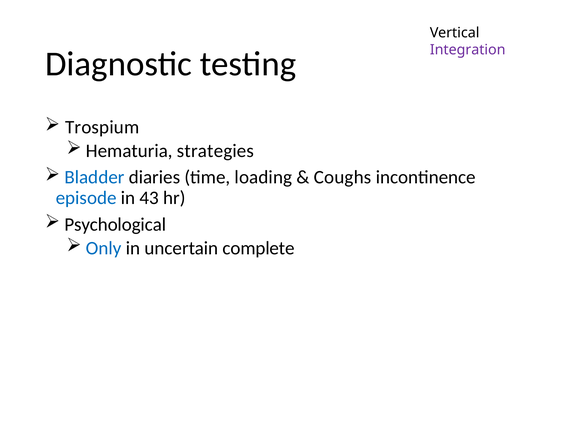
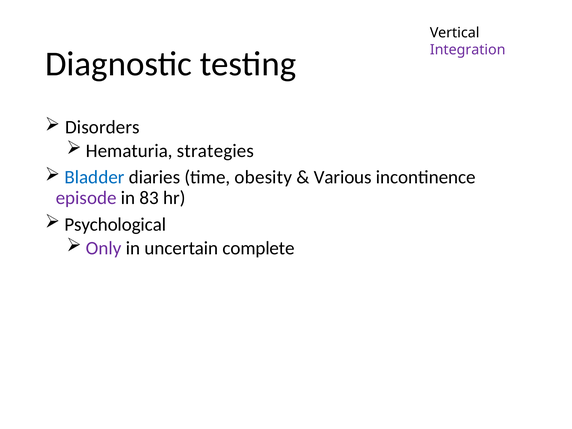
Trospium: Trospium -> Disorders
loading: loading -> obesity
Coughs: Coughs -> Various
episode colour: blue -> purple
43: 43 -> 83
Only colour: blue -> purple
